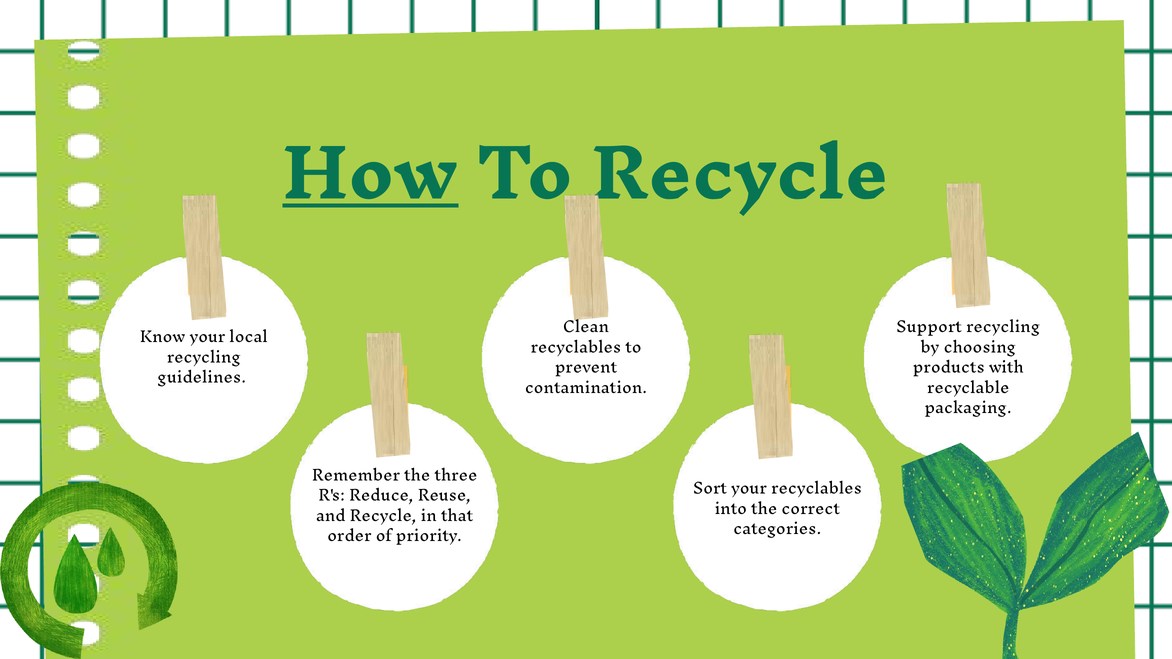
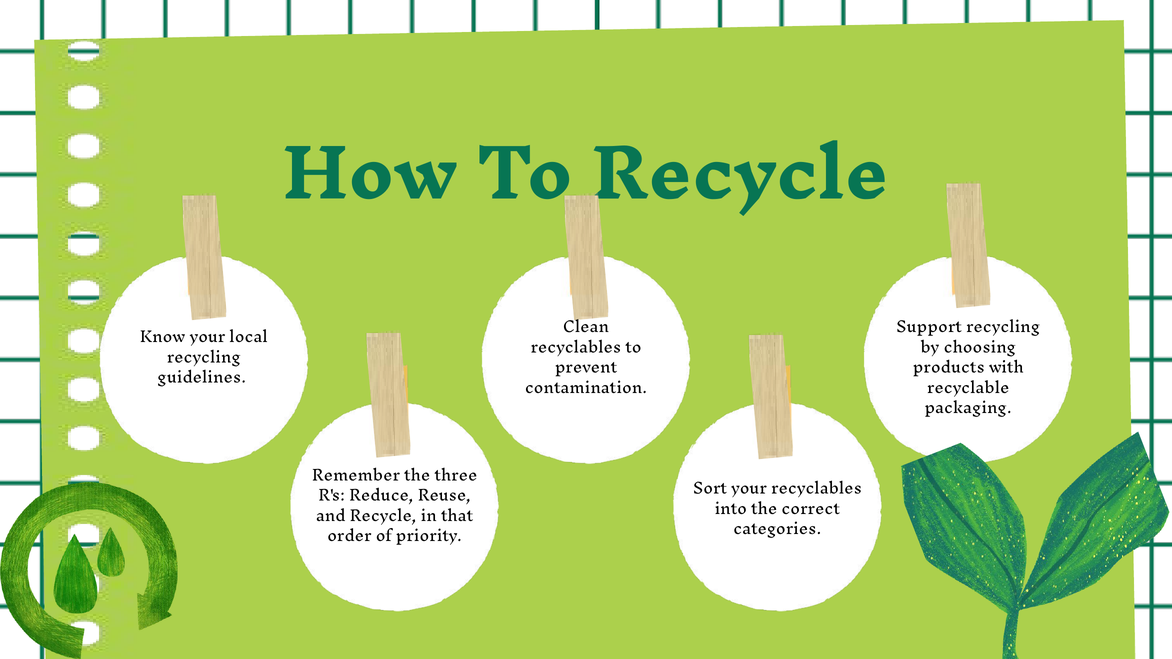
How underline: present -> none
